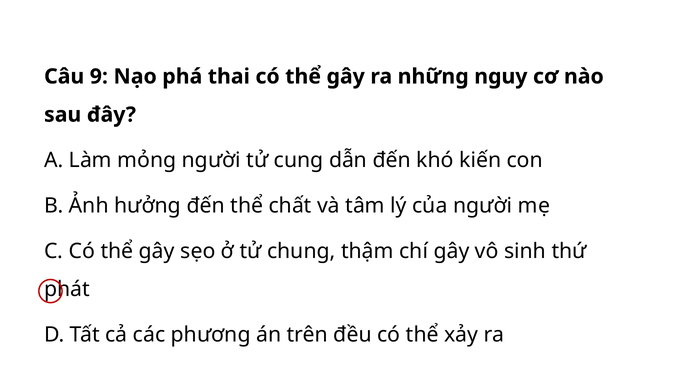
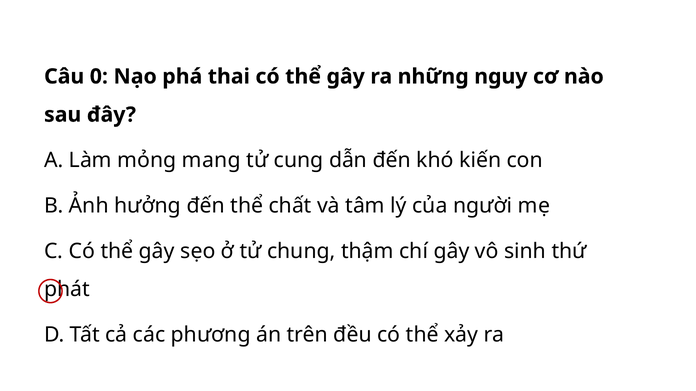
9: 9 -> 0
mỏng người: người -> mang
